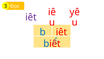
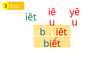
iêt at (31, 17) colour: purple -> green
